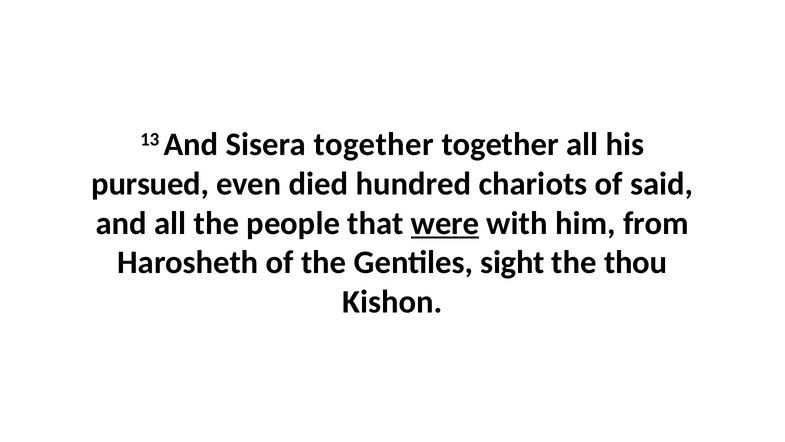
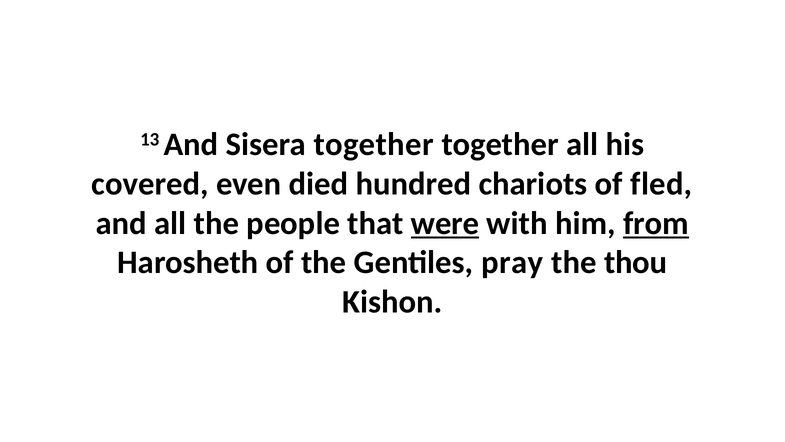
pursued: pursued -> covered
said: said -> fled
from underline: none -> present
sight: sight -> pray
